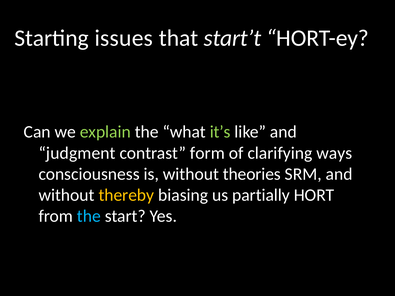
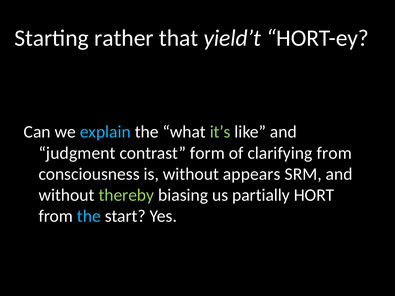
issues: issues -> rather
start’t: start’t -> yield’t
explain colour: light green -> light blue
clarifying ways: ways -> from
theories: theories -> appears
thereby colour: yellow -> light green
